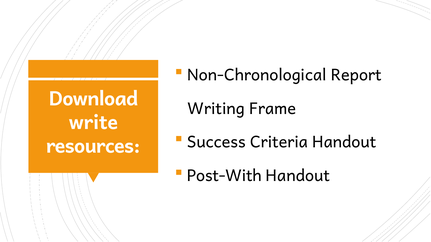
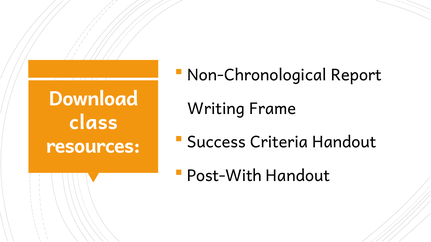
write: write -> class
